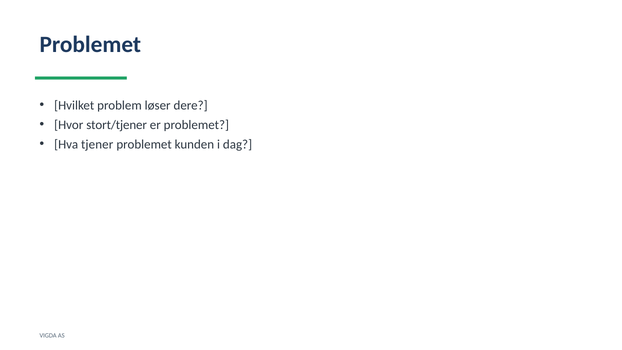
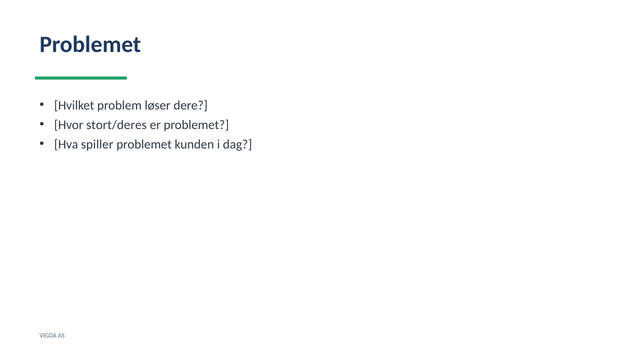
stort/tjener: stort/tjener -> stort/deres
tjener: tjener -> spiller
